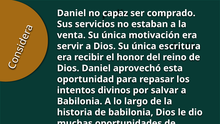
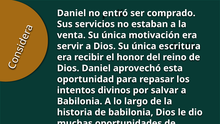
capaz: capaz -> entró
